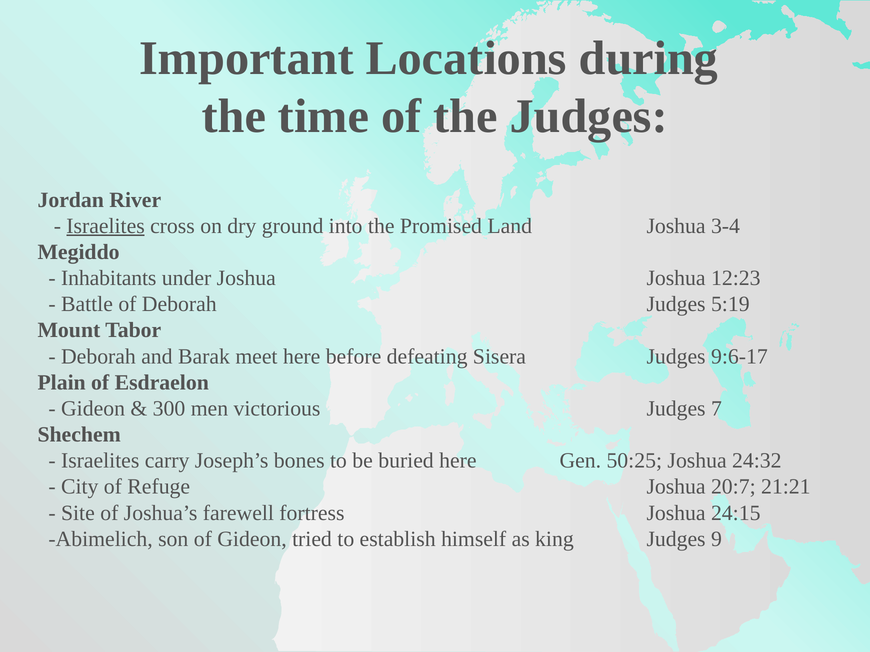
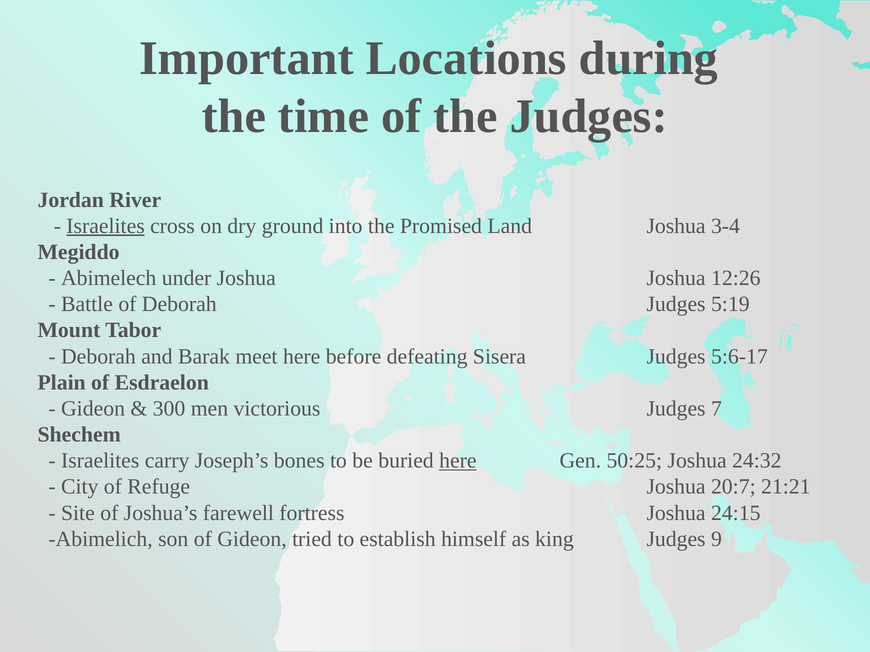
Inhabitants: Inhabitants -> Abimelech
12:23: 12:23 -> 12:26
9:6-17: 9:6-17 -> 5:6-17
here at (458, 461) underline: none -> present
